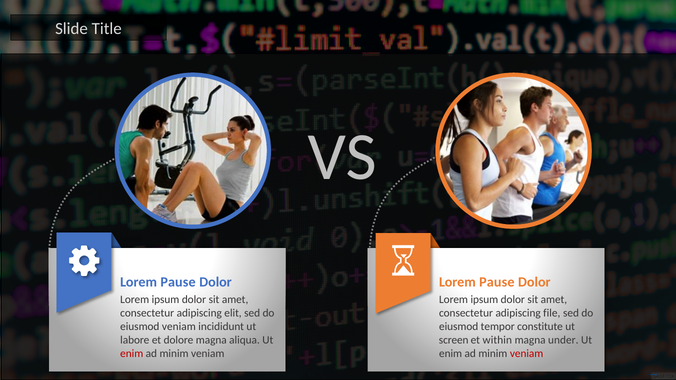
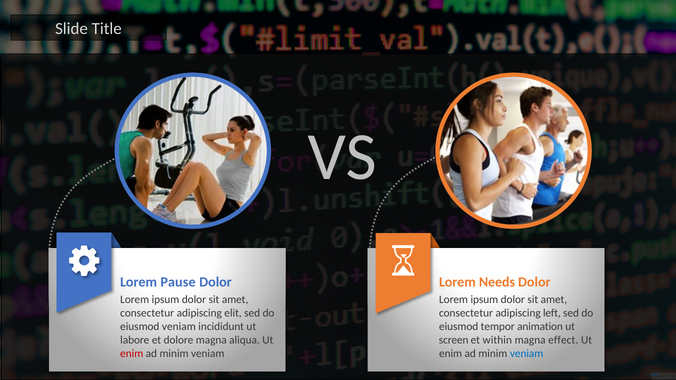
Pause at (497, 282): Pause -> Needs
file: file -> left
constitute: constitute -> animation
under: under -> effect
veniam at (527, 354) colour: red -> blue
